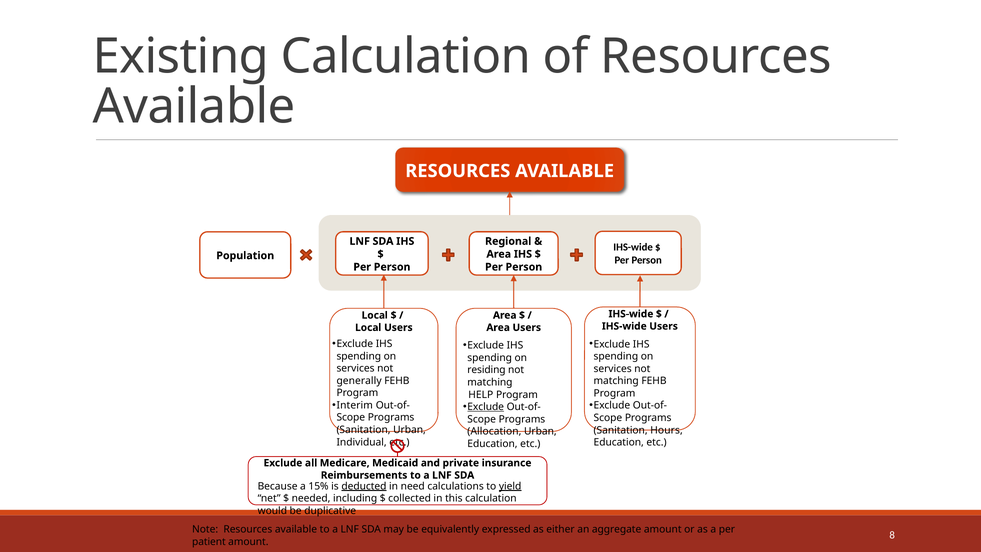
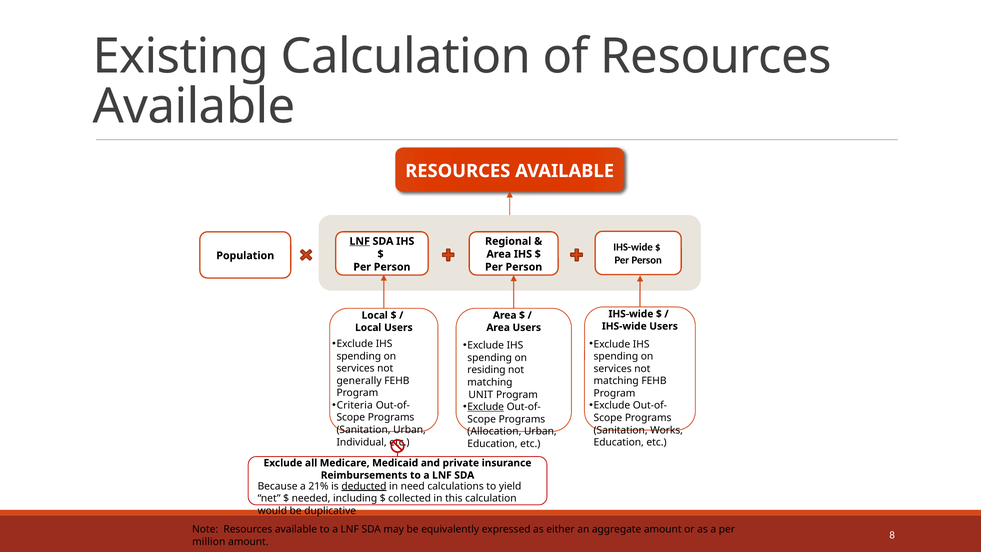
LNF at (360, 241) underline: none -> present
HELP: HELP -> UNIT
Interim: Interim -> Criteria
Hours: Hours -> Works
15%: 15% -> 21%
yield underline: present -> none
patient: patient -> million
